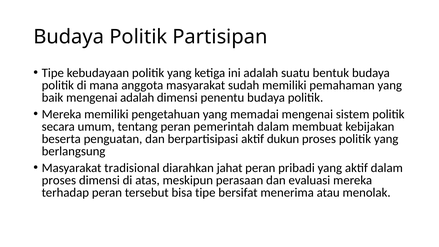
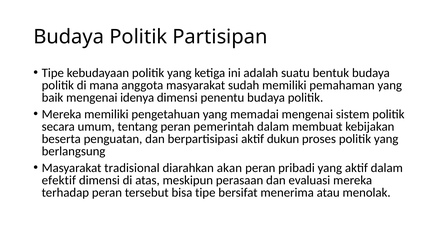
mengenai adalah: adalah -> idenya
jahat: jahat -> akan
proses at (59, 180): proses -> efektif
